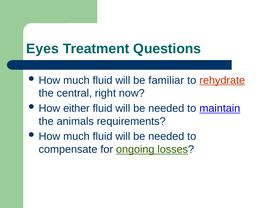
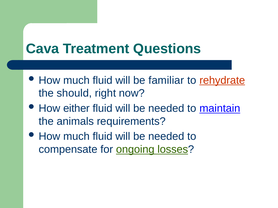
Eyes: Eyes -> Cava
central: central -> should
